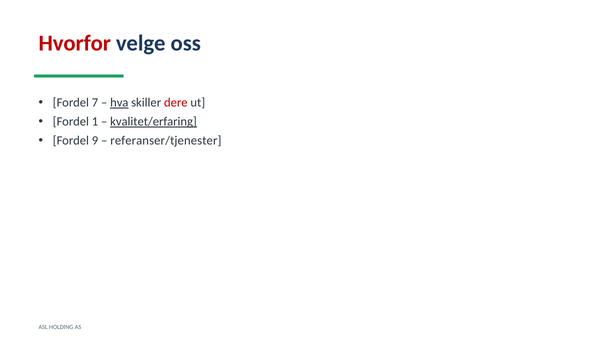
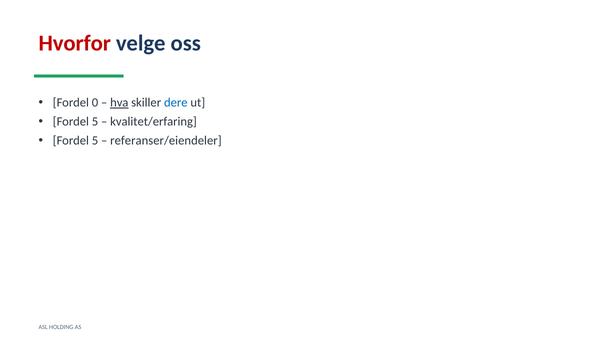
7: 7 -> 0
dere colour: red -> blue
1 at (95, 122): 1 -> 5
kvalitet/erfaring underline: present -> none
9 at (95, 141): 9 -> 5
referanser/tjenester: referanser/tjenester -> referanser/eiendeler
